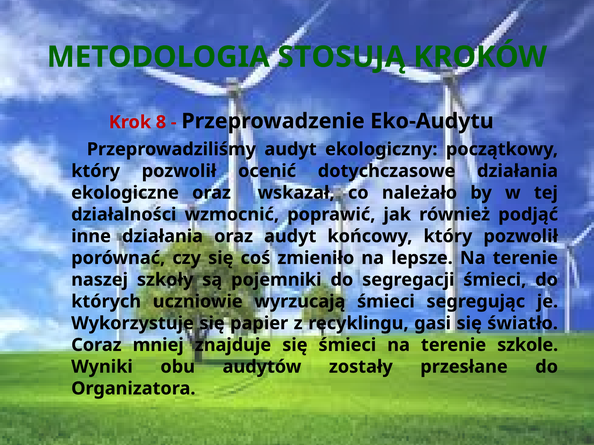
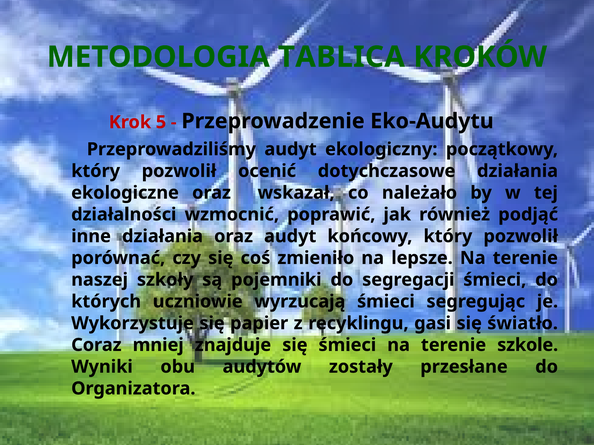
STOSUJĄ: STOSUJĄ -> TABLICA
8: 8 -> 5
